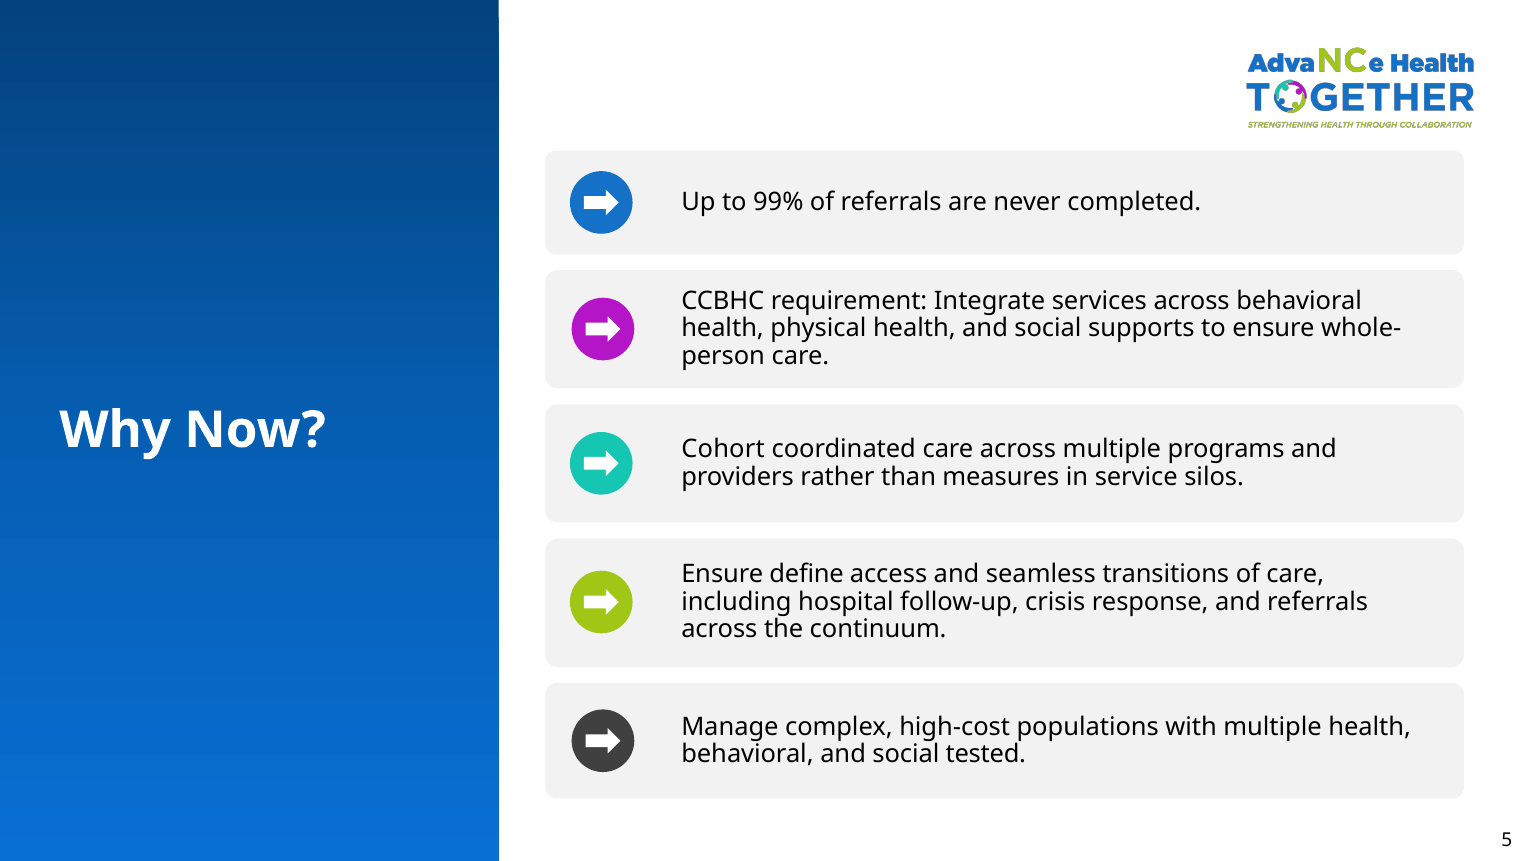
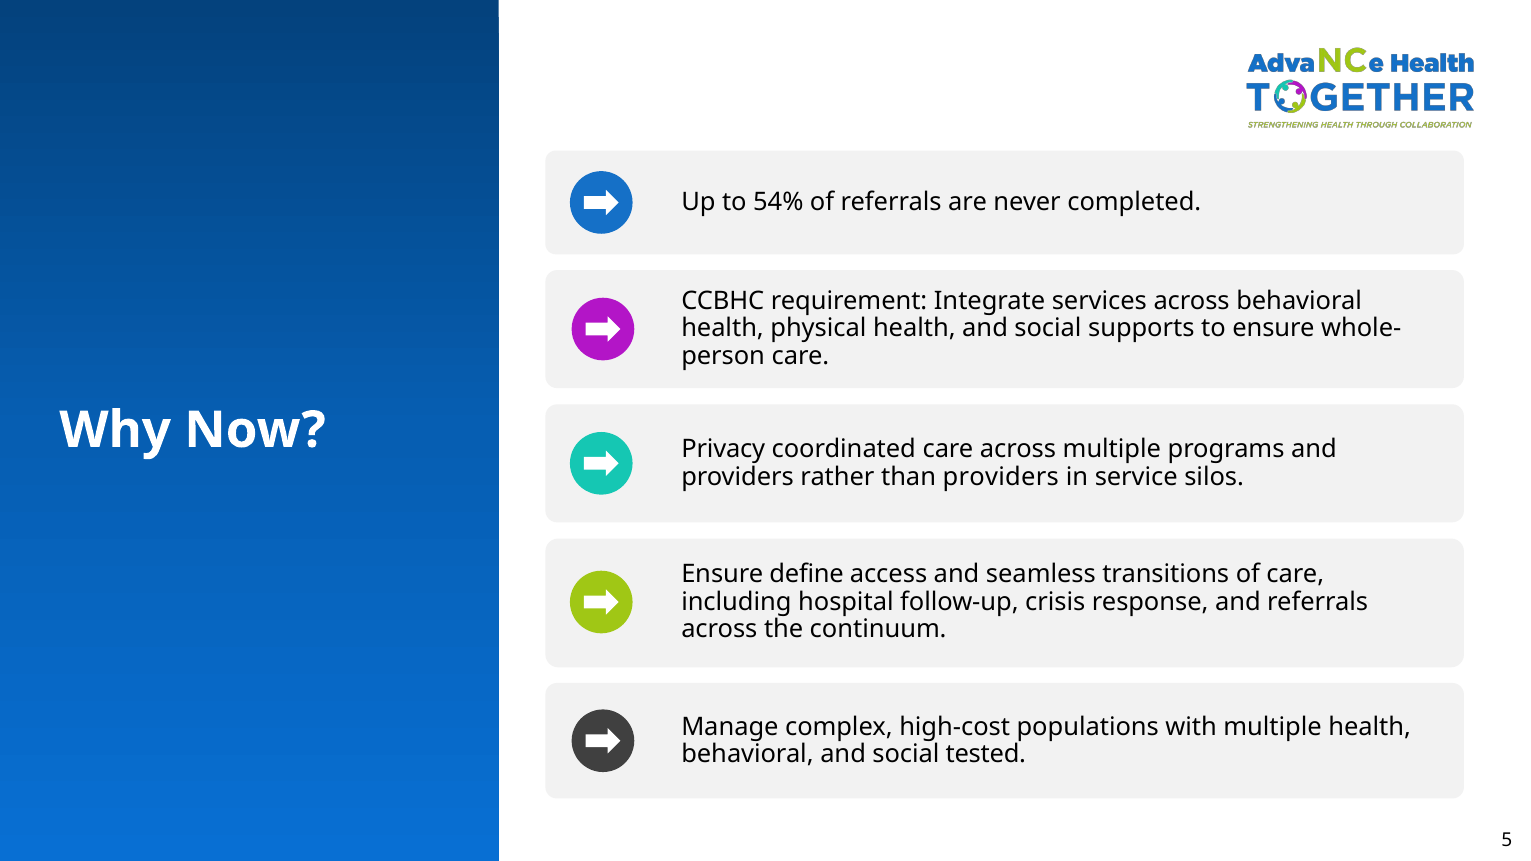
99%: 99% -> 54%
Cohort: Cohort -> Privacy
than measures: measures -> providers
